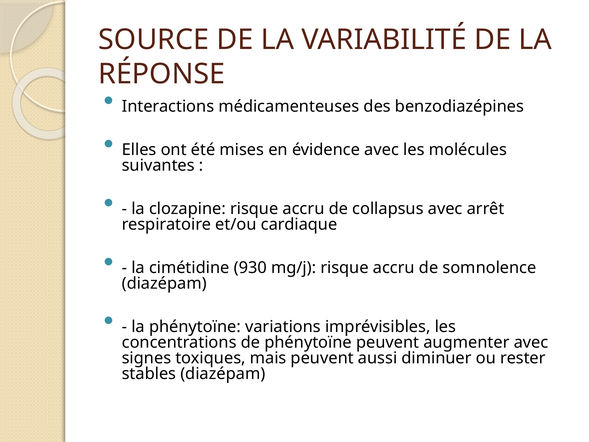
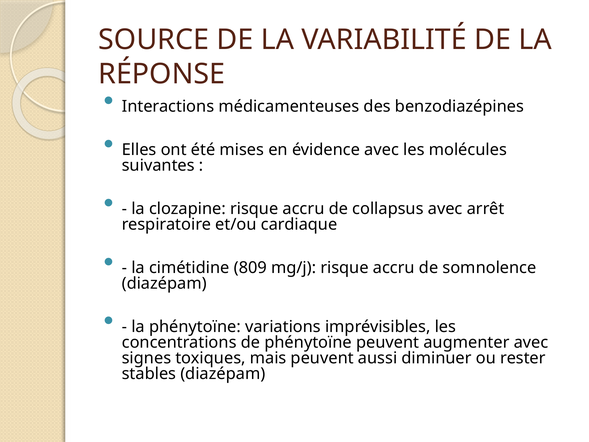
930: 930 -> 809
